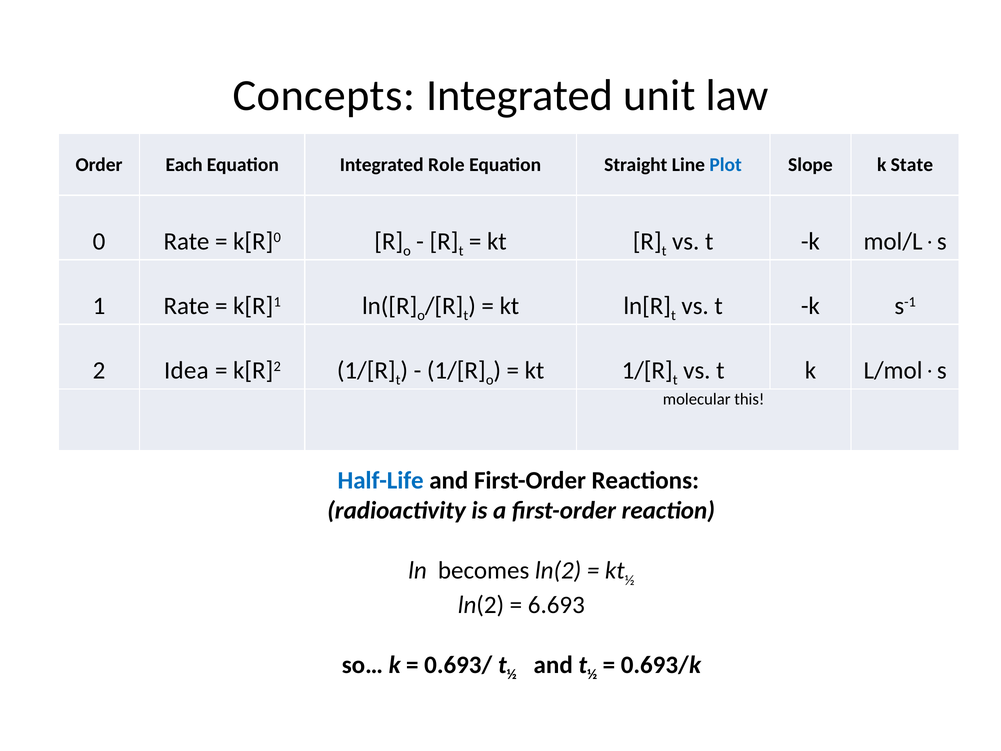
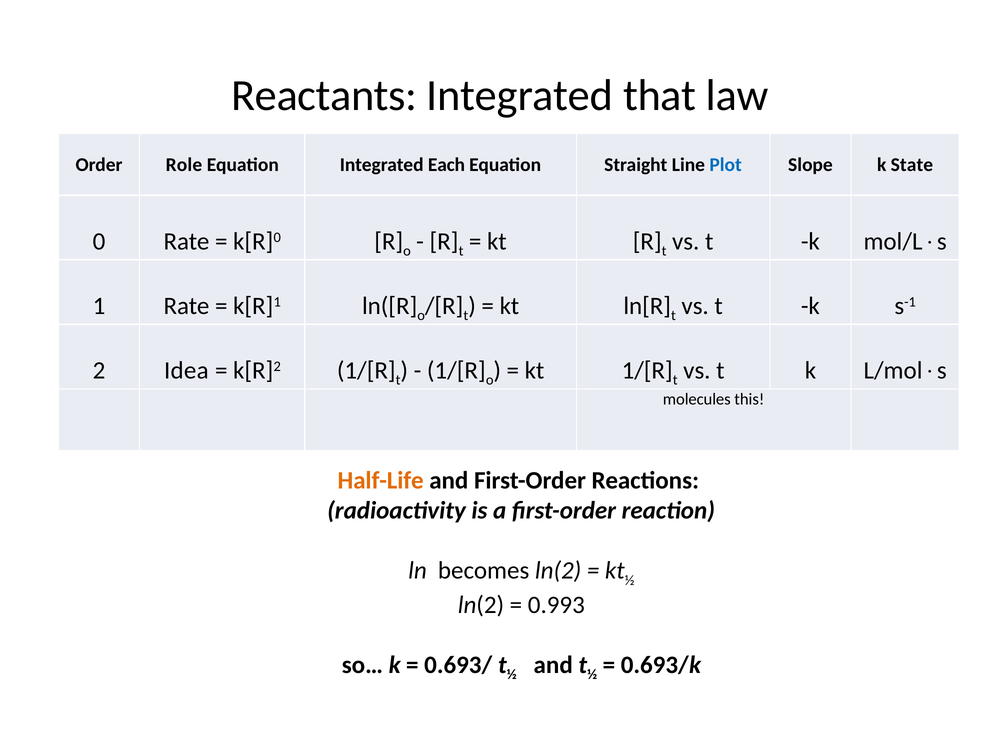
Concepts: Concepts -> Reactants
unit: unit -> that
Each: Each -> Role
Role: Role -> Each
molecular: molecular -> molecules
Half-Life colour: blue -> orange
6.693: 6.693 -> 0.993
